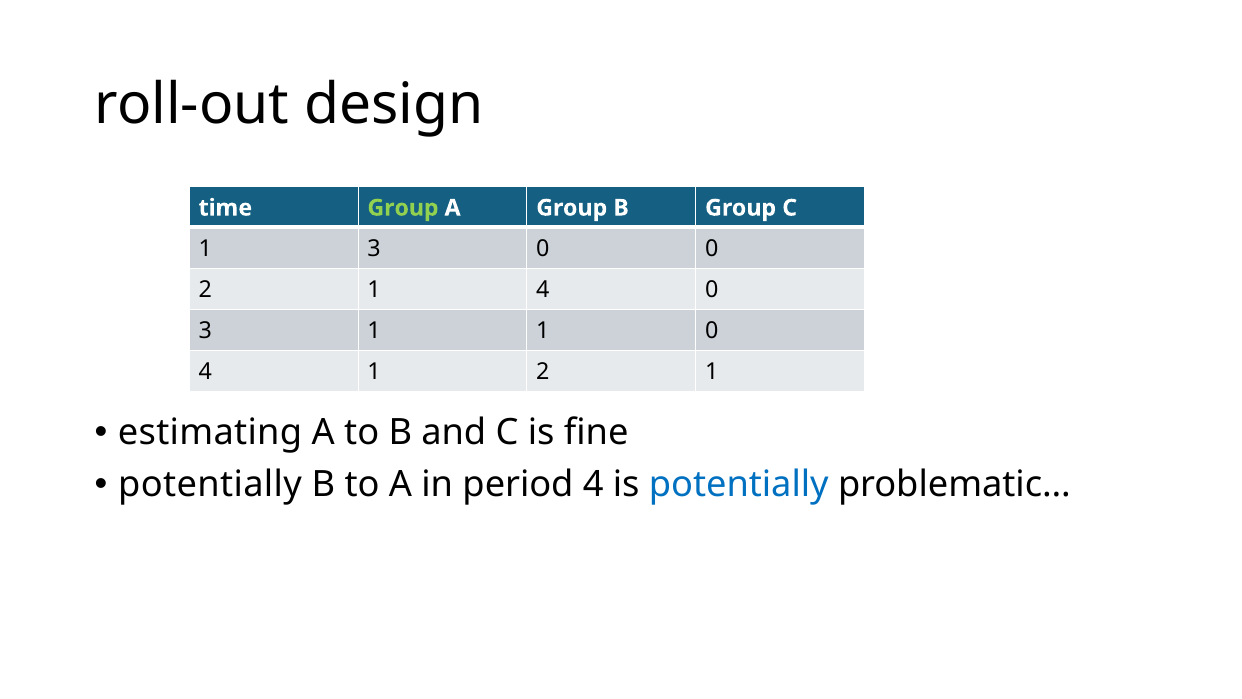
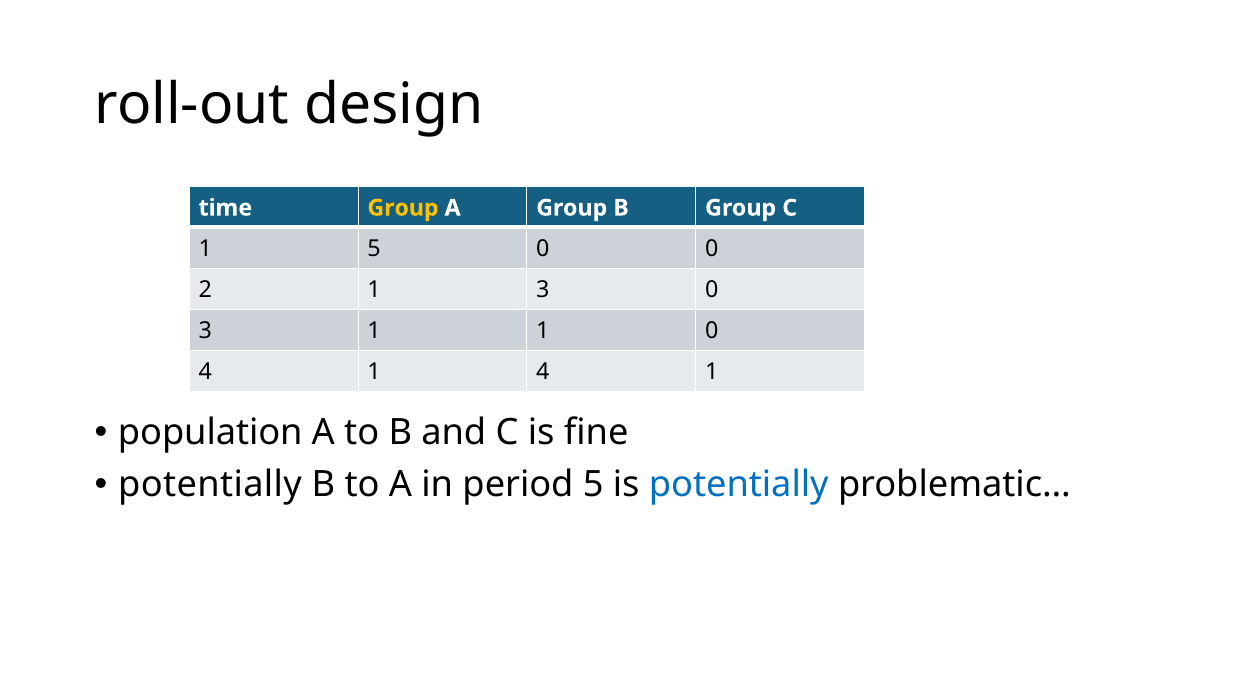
Group at (403, 208) colour: light green -> yellow
1 3: 3 -> 5
1 4: 4 -> 3
1 2: 2 -> 4
estimating: estimating -> population
period 4: 4 -> 5
